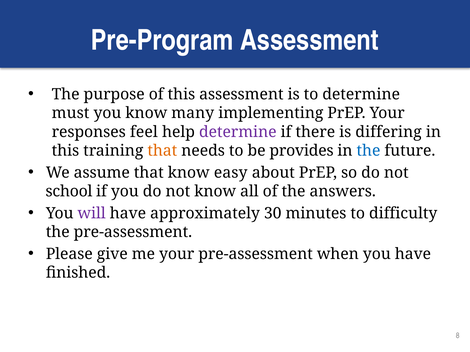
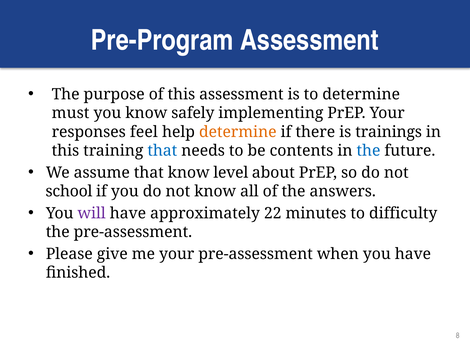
many: many -> safely
determine at (238, 132) colour: purple -> orange
differing: differing -> trainings
that at (162, 151) colour: orange -> blue
provides: provides -> contents
easy: easy -> level
30: 30 -> 22
